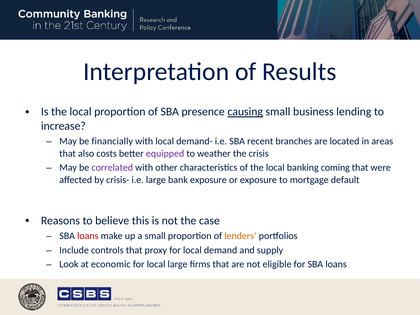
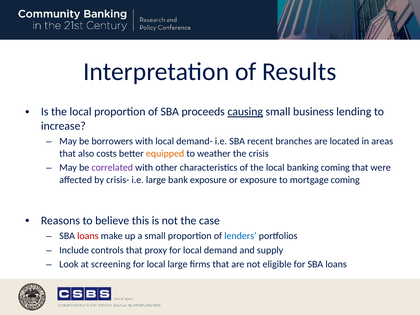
presence: presence -> proceeds
financially: financially -> borrowers
equipped colour: purple -> orange
mortgage default: default -> coming
lenders colour: orange -> blue
economic: economic -> screening
